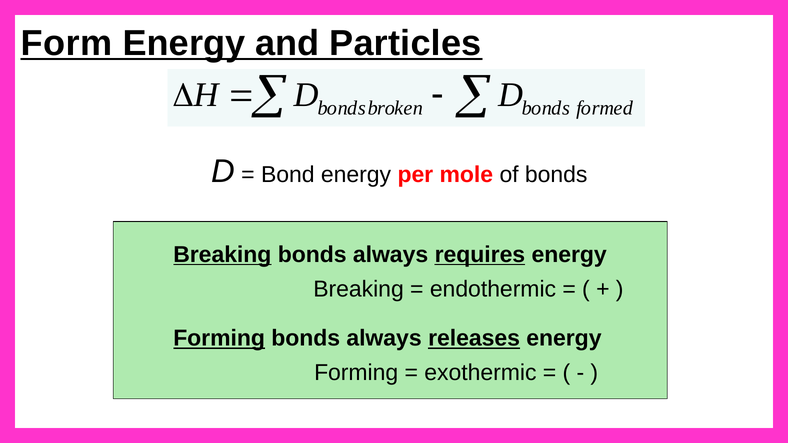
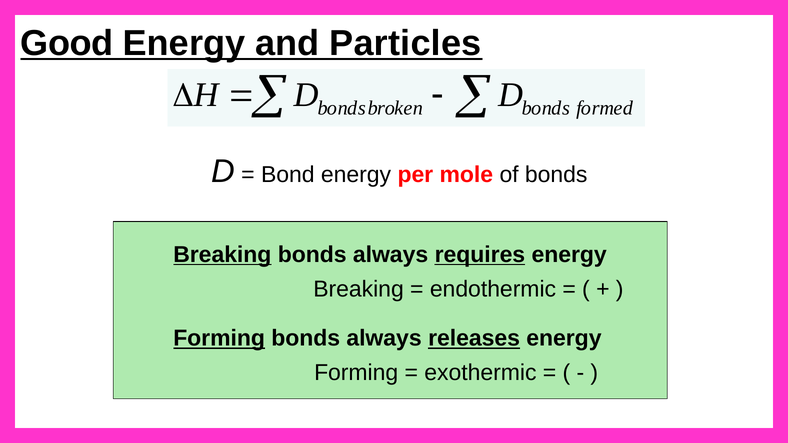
Form: Form -> Good
